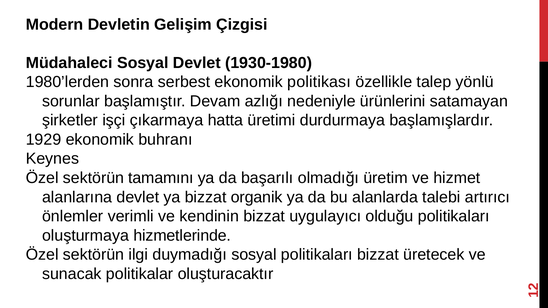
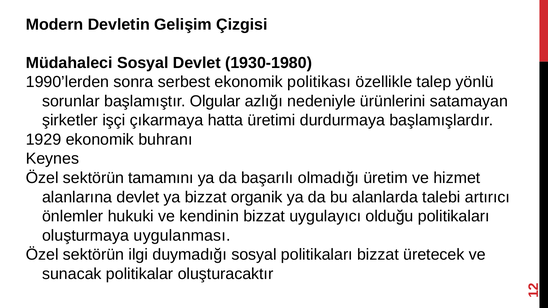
1980’lerden: 1980’lerden -> 1990’lerden
Devam: Devam -> Olgular
verimli: verimli -> hukuki
hizmetlerinde: hizmetlerinde -> uygulanması
